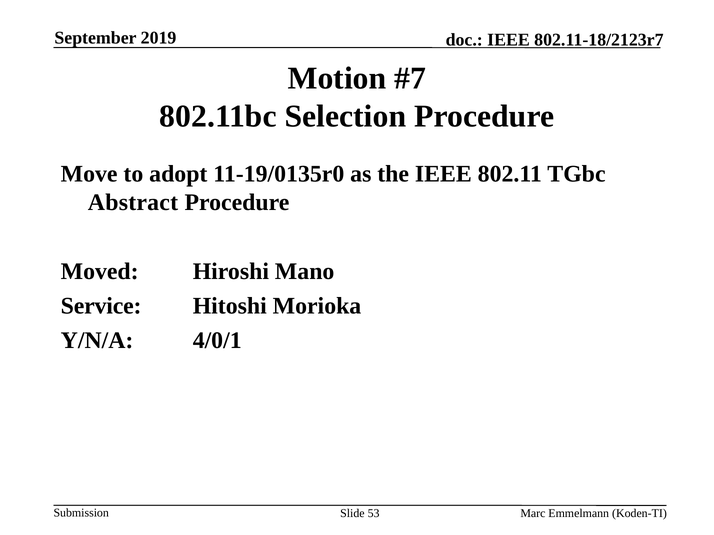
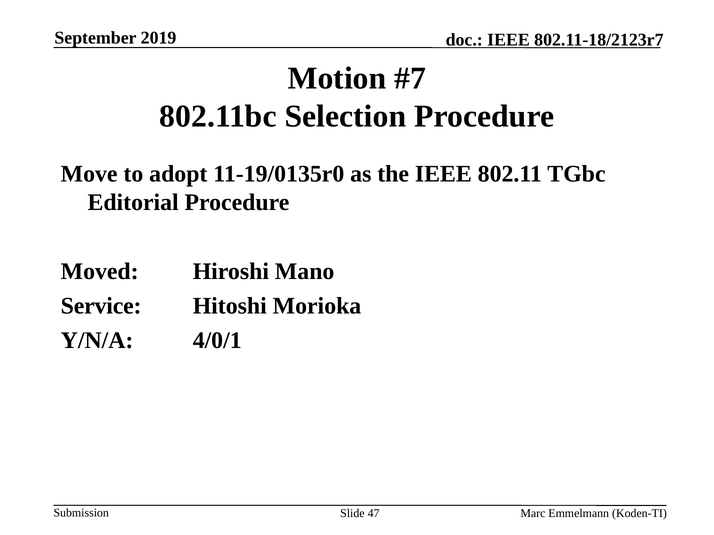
Abstract: Abstract -> Editorial
53: 53 -> 47
